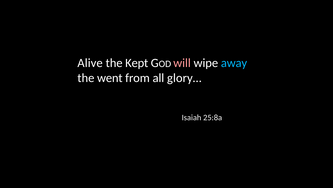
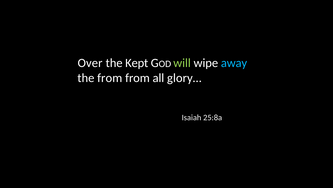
Alive: Alive -> Over
will colour: pink -> light green
the went: went -> from
